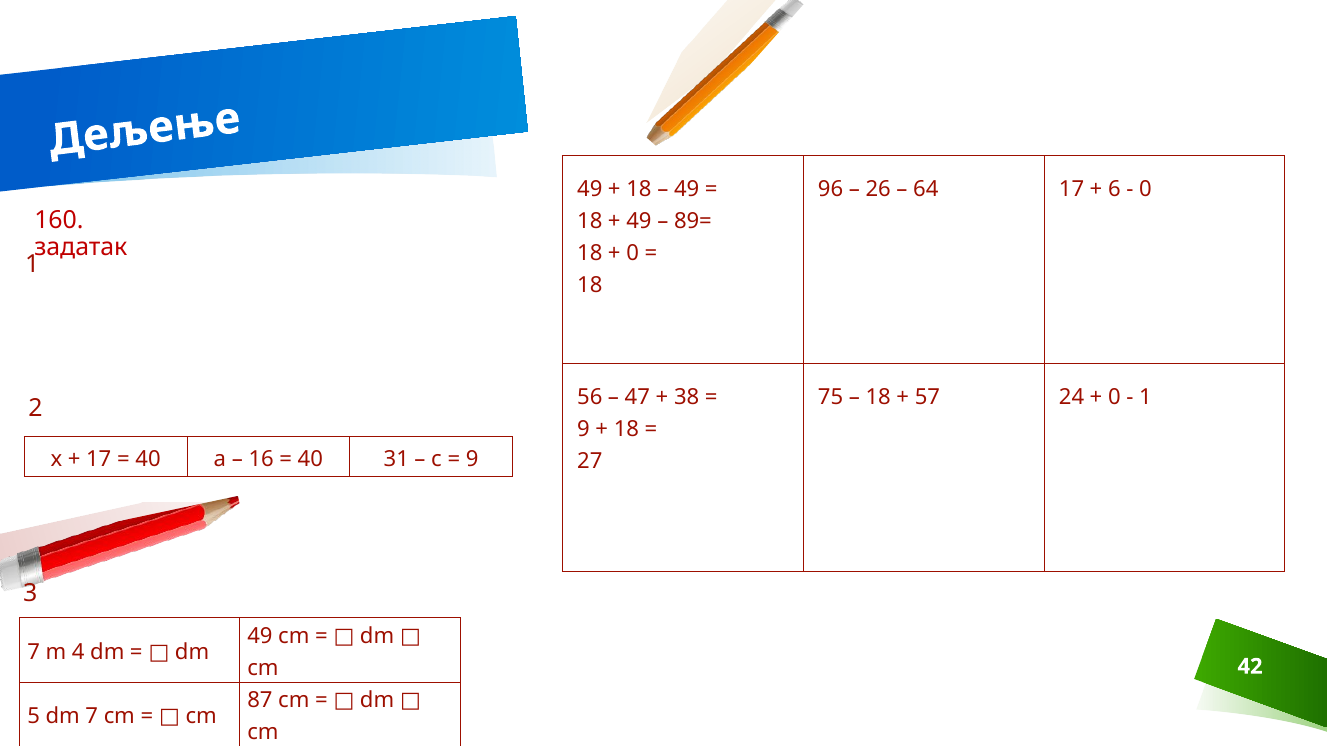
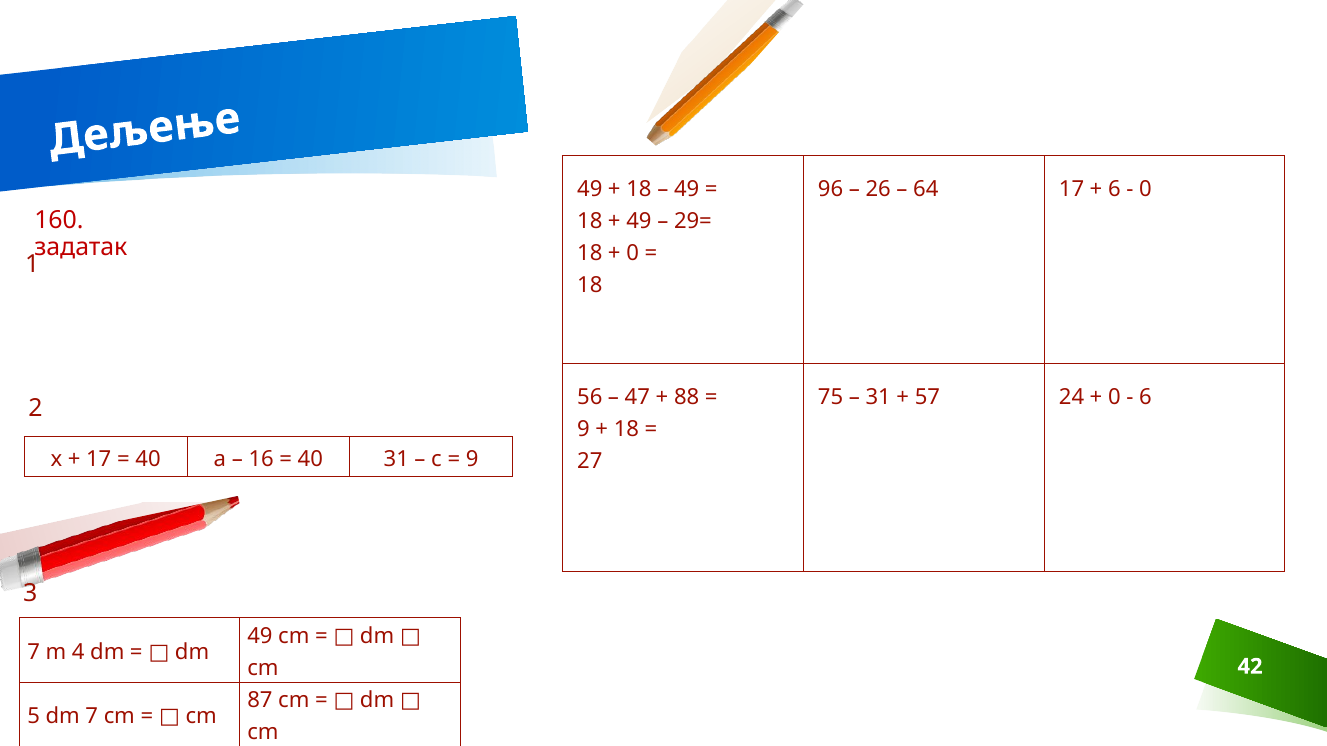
89=: 89= -> 29=
38: 38 -> 88
18 at (878, 397): 18 -> 31
1 at (1145, 397): 1 -> 6
